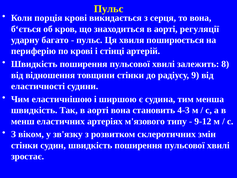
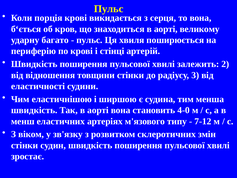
регуляції: регуляції -> великому
8: 8 -> 2
9: 9 -> 3
4-3: 4-3 -> 4-0
9-12: 9-12 -> 7-12
